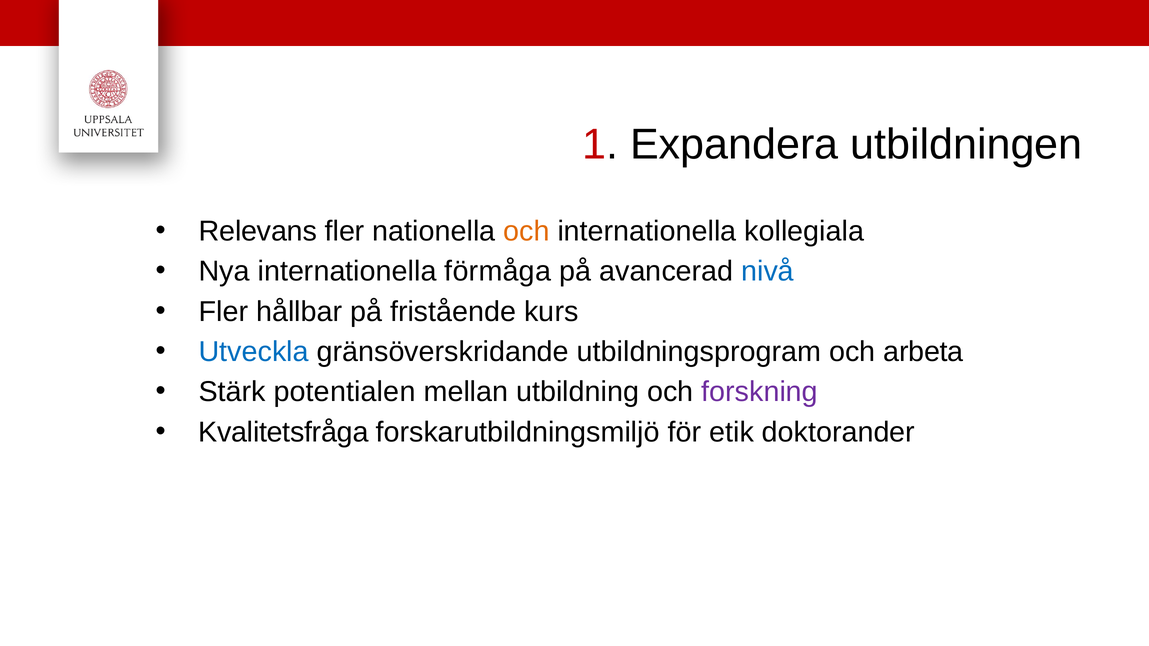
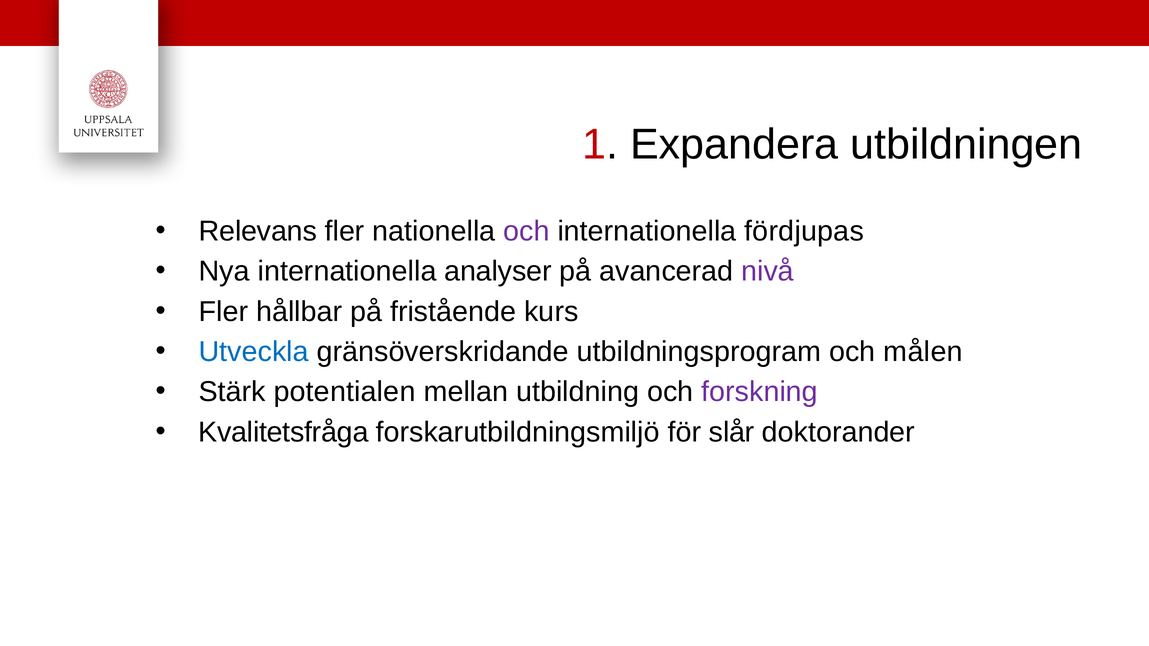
och at (526, 231) colour: orange -> purple
kollegiala: kollegiala -> fördjupas
förmåga: förmåga -> analyser
nivå colour: blue -> purple
arbeta: arbeta -> målen
etik: etik -> slår
